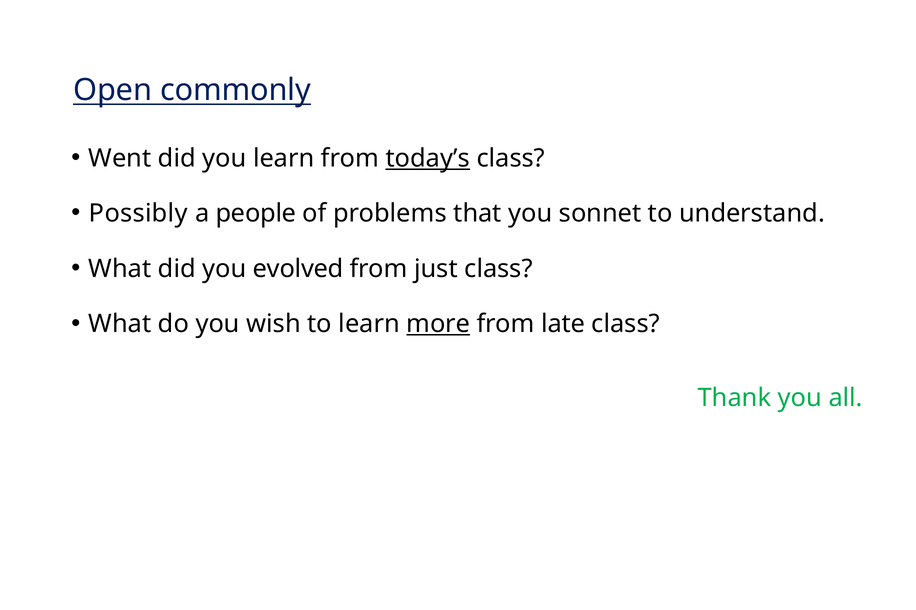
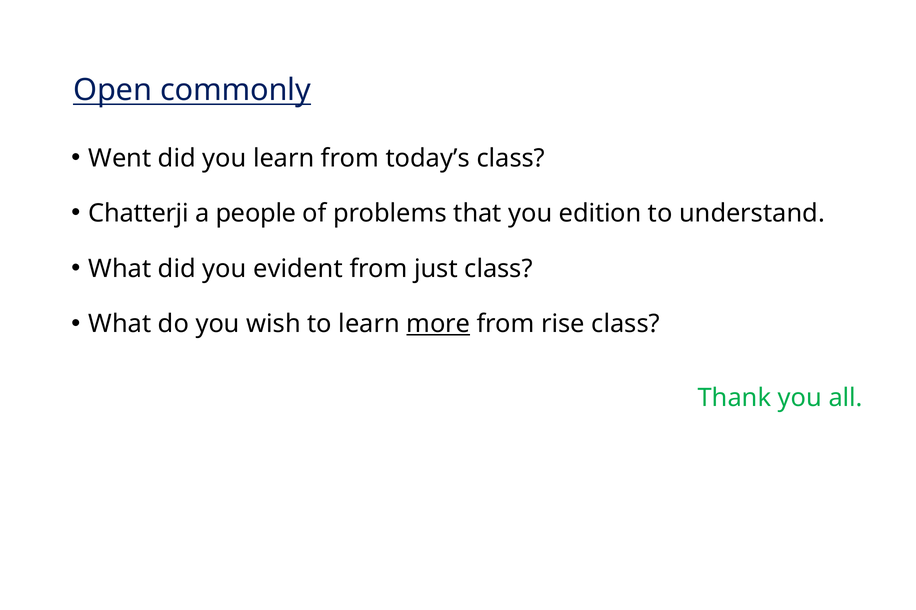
today’s underline: present -> none
Possibly: Possibly -> Chatterji
sonnet: sonnet -> edition
evolved: evolved -> evident
late: late -> rise
